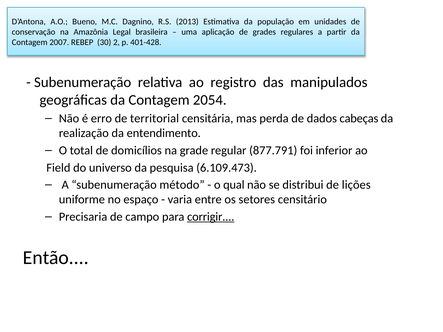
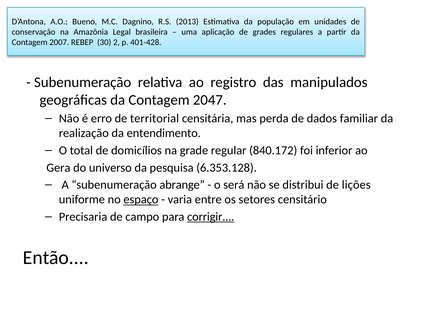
2054: 2054 -> 2047
cabeças: cabeças -> familiar
877.791: 877.791 -> 840.172
Field: Field -> Gera
6.109.473: 6.109.473 -> 6.353.128
método: método -> abrange
qual: qual -> será
espaço underline: none -> present
